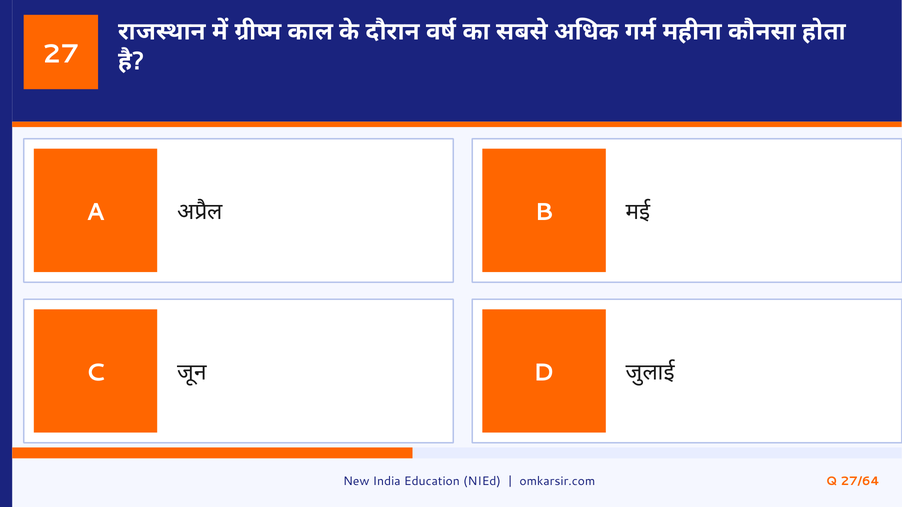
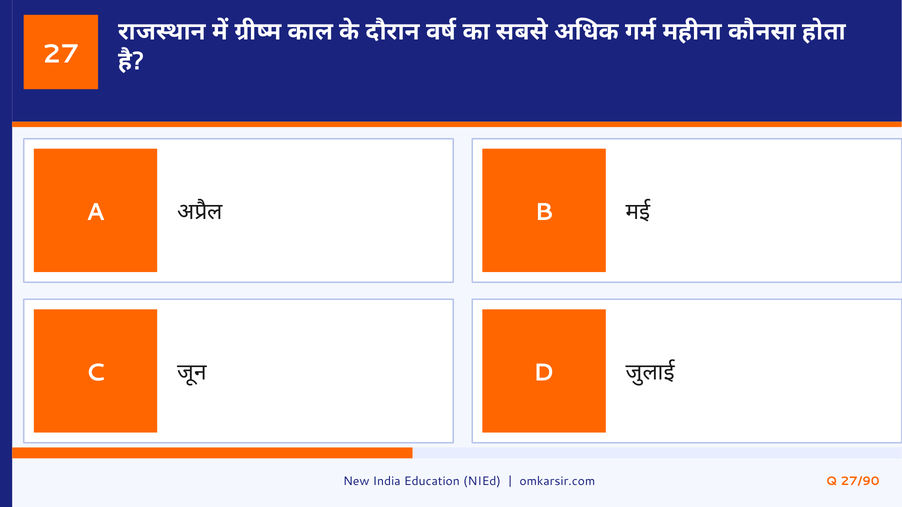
27/64: 27/64 -> 27/90
